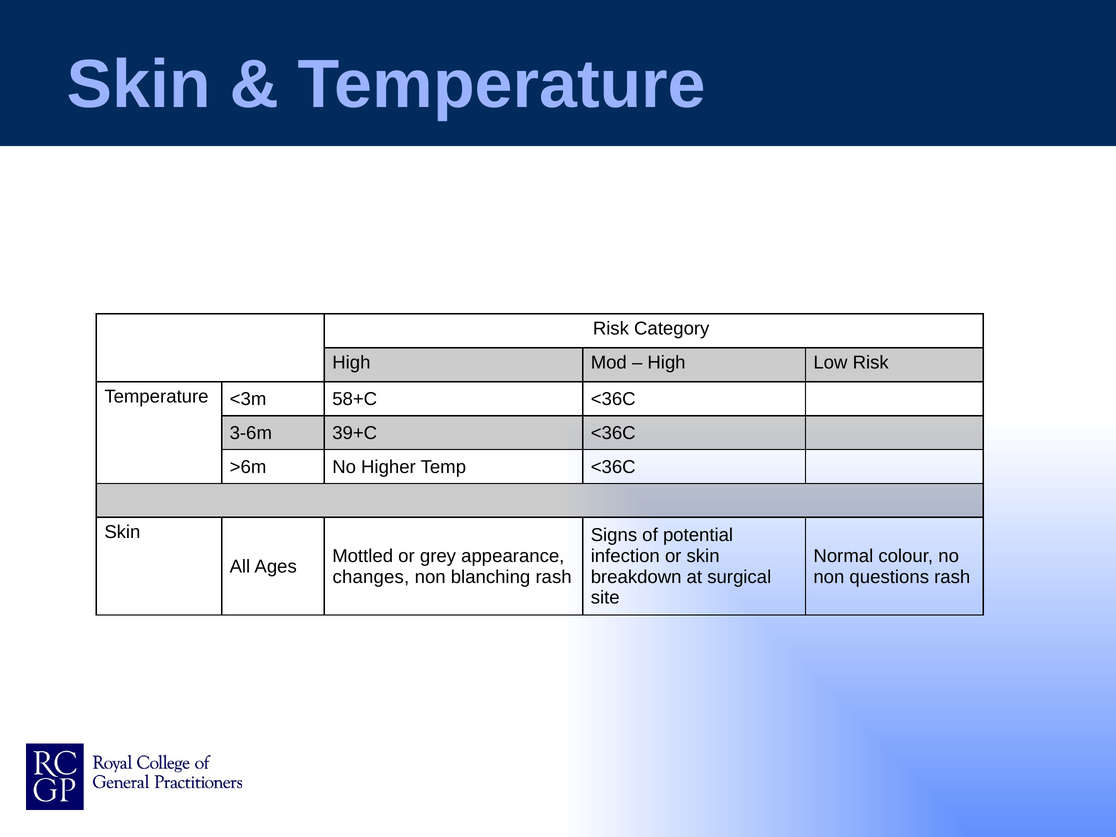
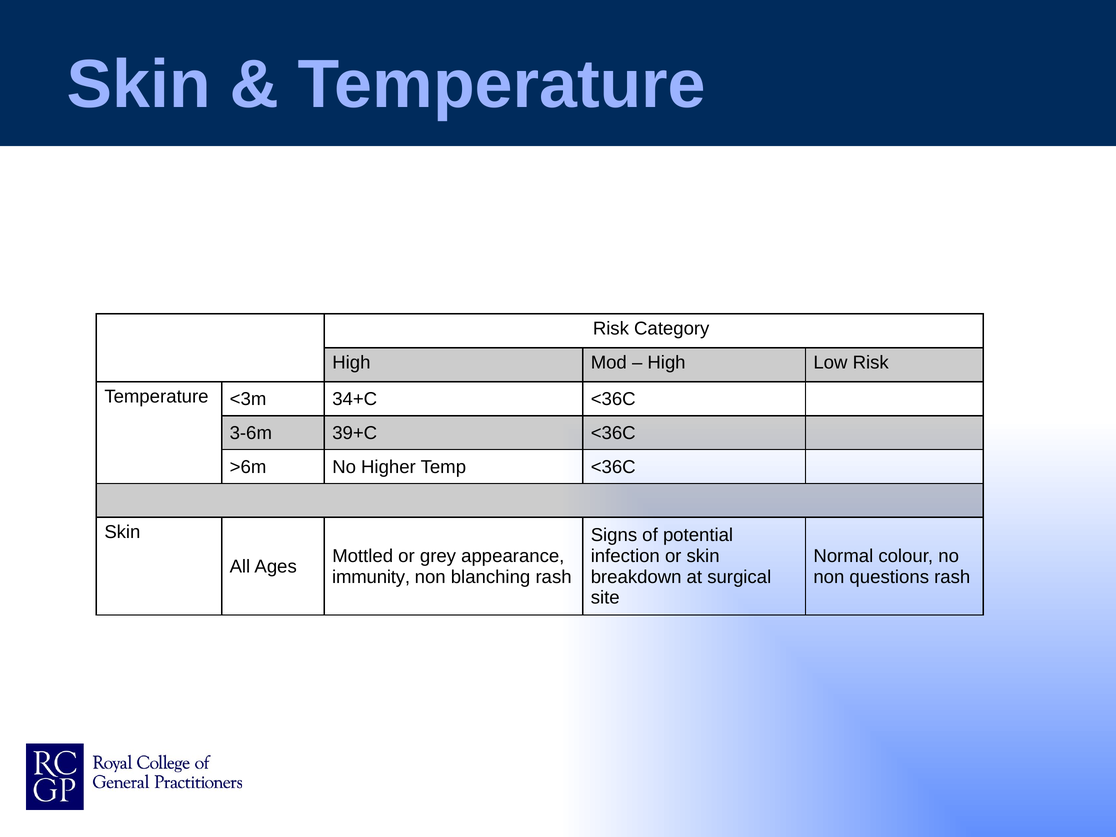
58+C: 58+C -> 34+C
changes: changes -> immunity
